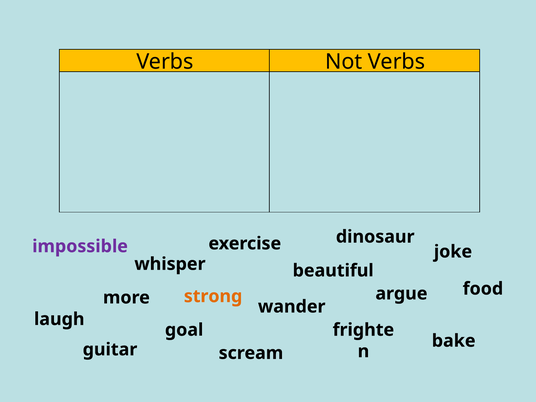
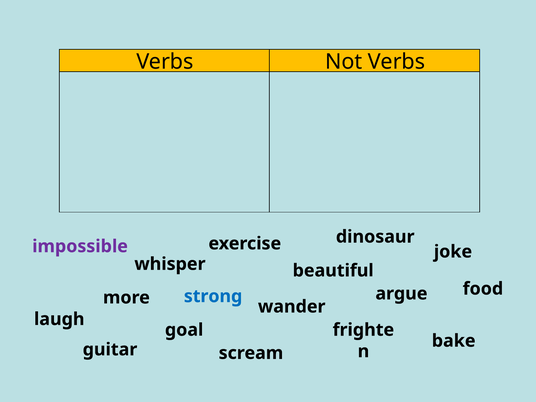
strong colour: orange -> blue
